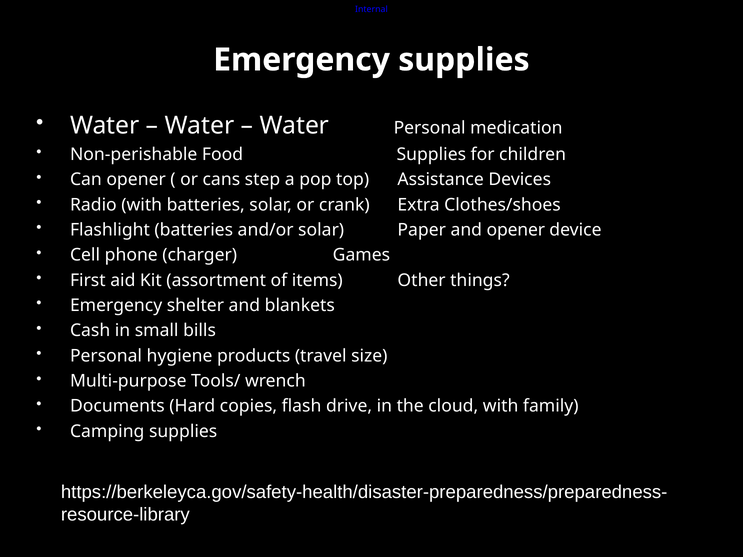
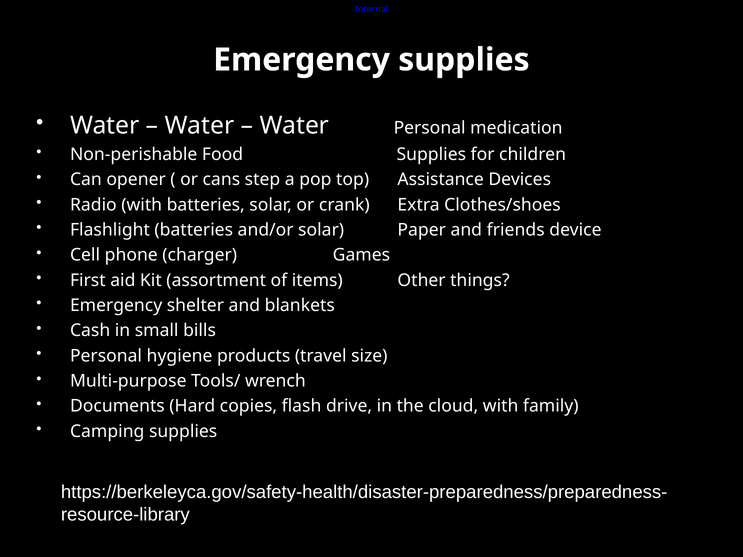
and opener: opener -> friends
